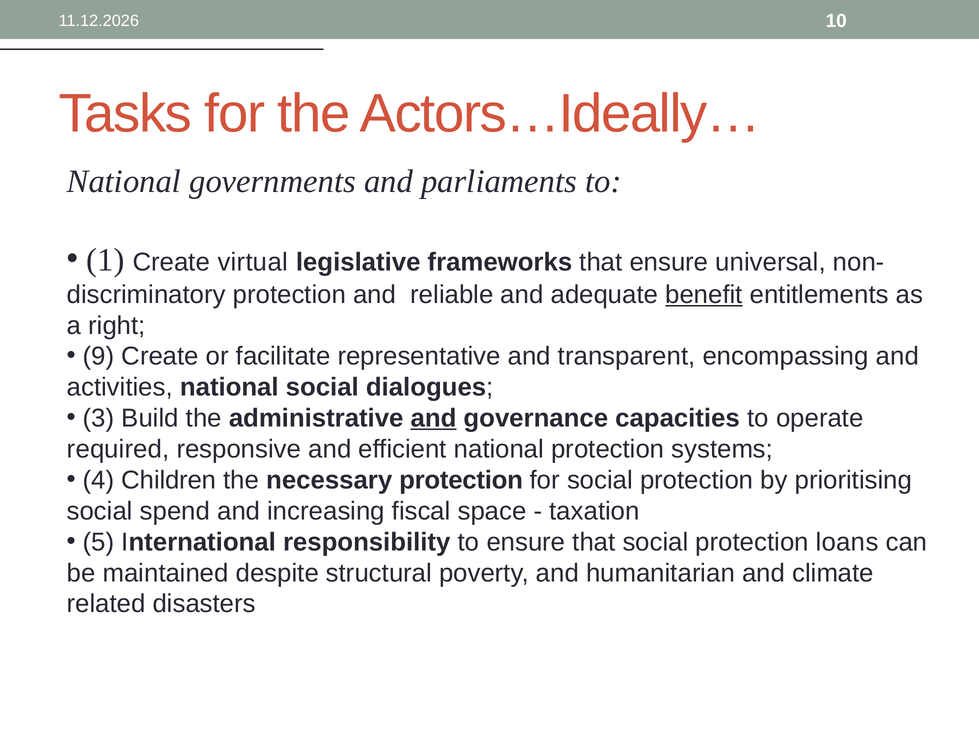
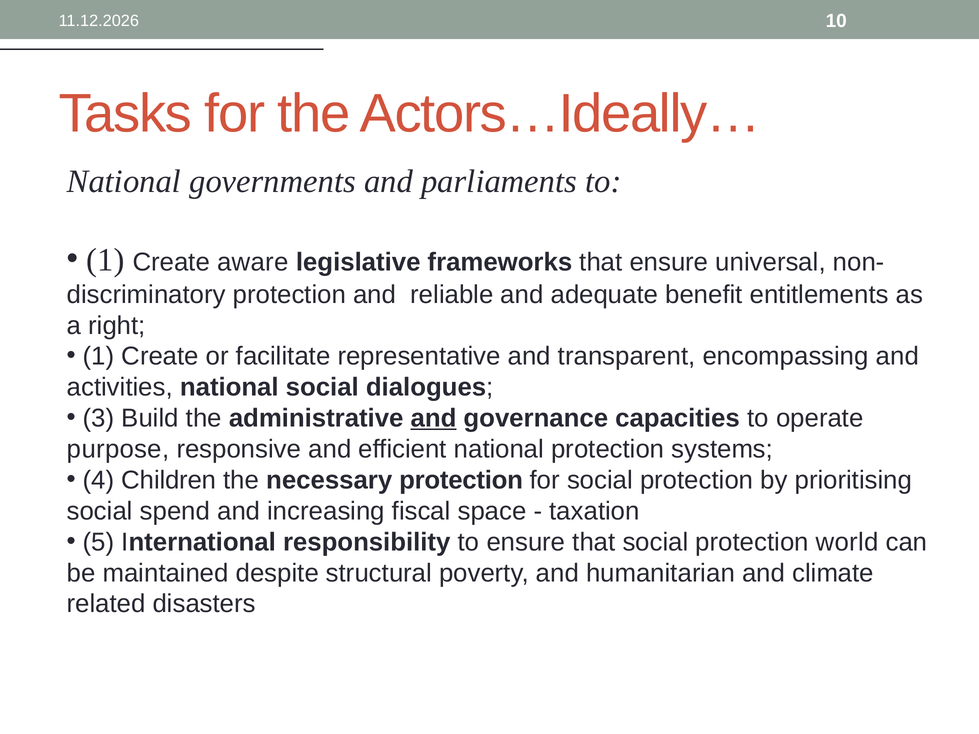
virtual: virtual -> aware
benefit underline: present -> none
9 at (99, 357): 9 -> 1
required: required -> purpose
loans: loans -> world
